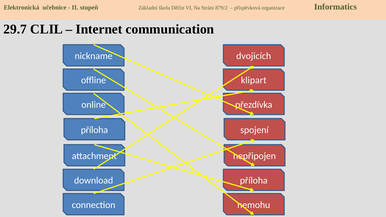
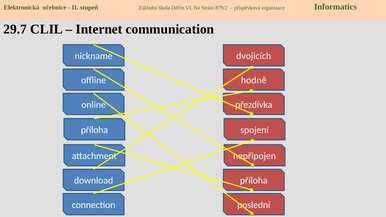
klipart: klipart -> hodně
nemohu: nemohu -> poslední
